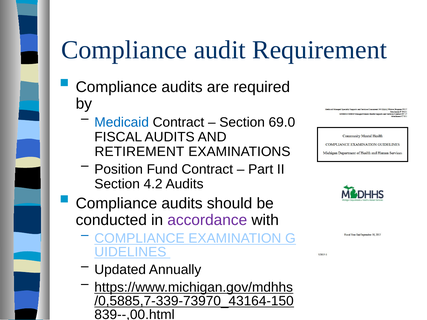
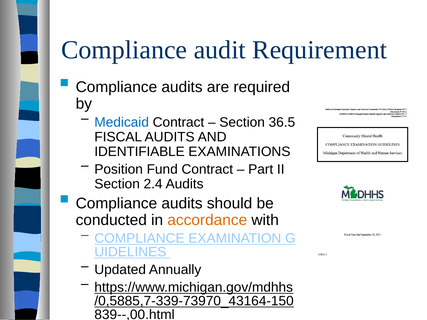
69.0: 69.0 -> 36.5
RETIREMENT: RETIREMENT -> IDENTIFIABLE
4.2: 4.2 -> 2.4
accordance colour: purple -> orange
